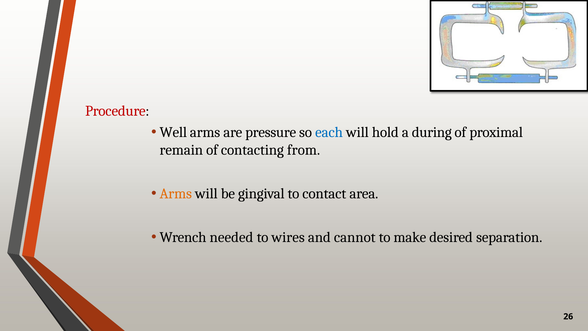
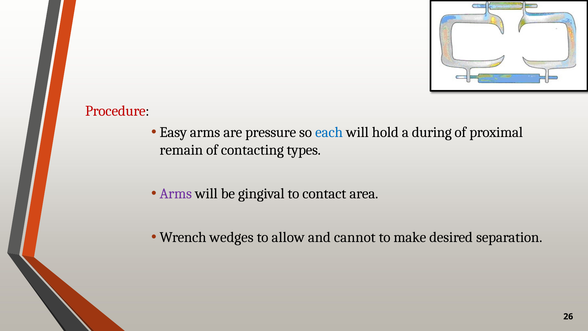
Well: Well -> Easy
from: from -> types
Arms at (176, 194) colour: orange -> purple
needed: needed -> wedges
wires: wires -> allow
